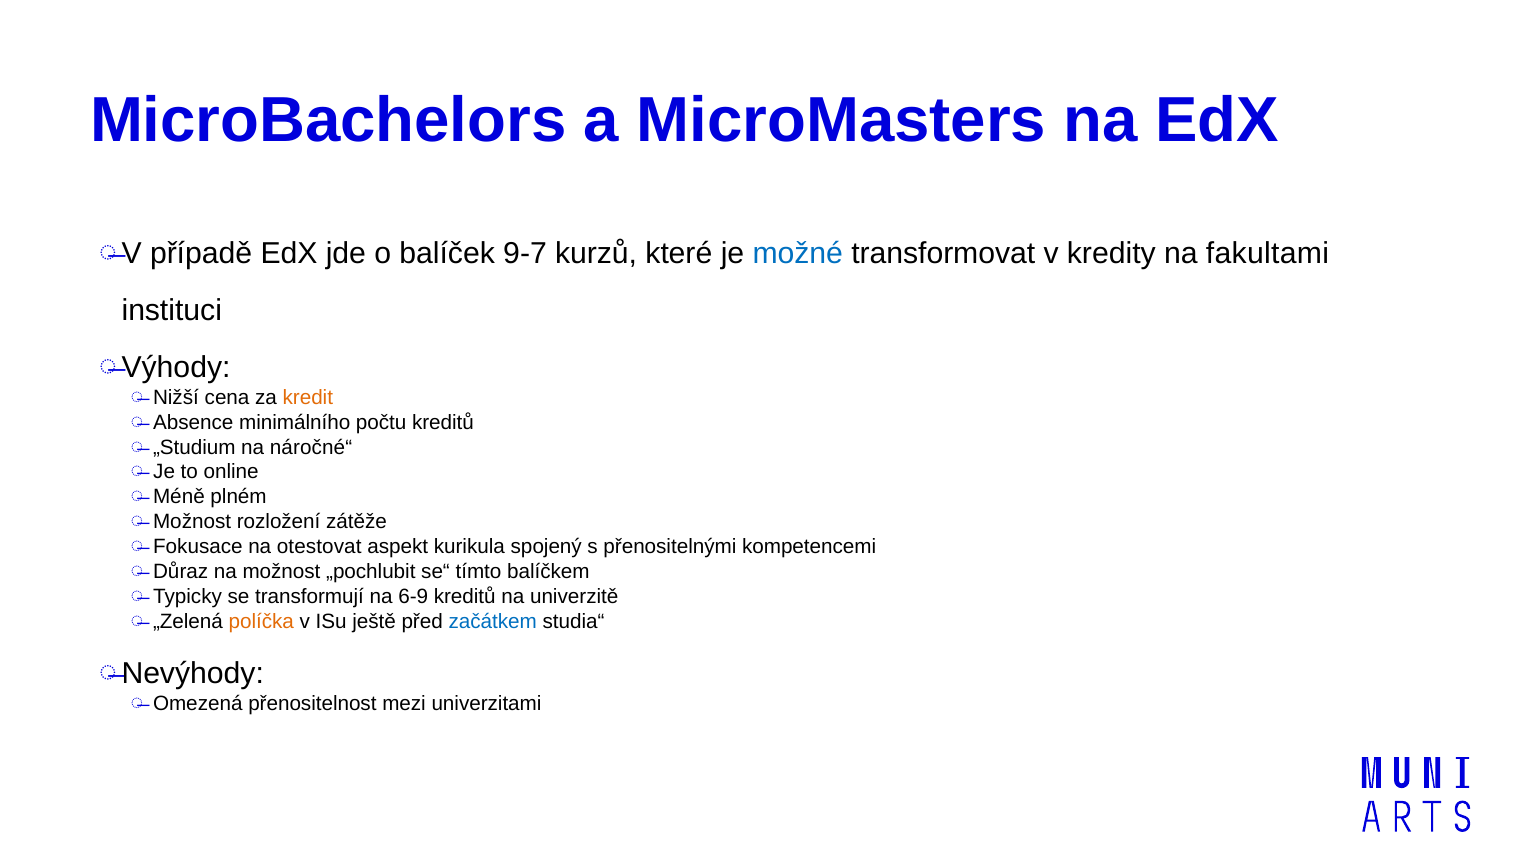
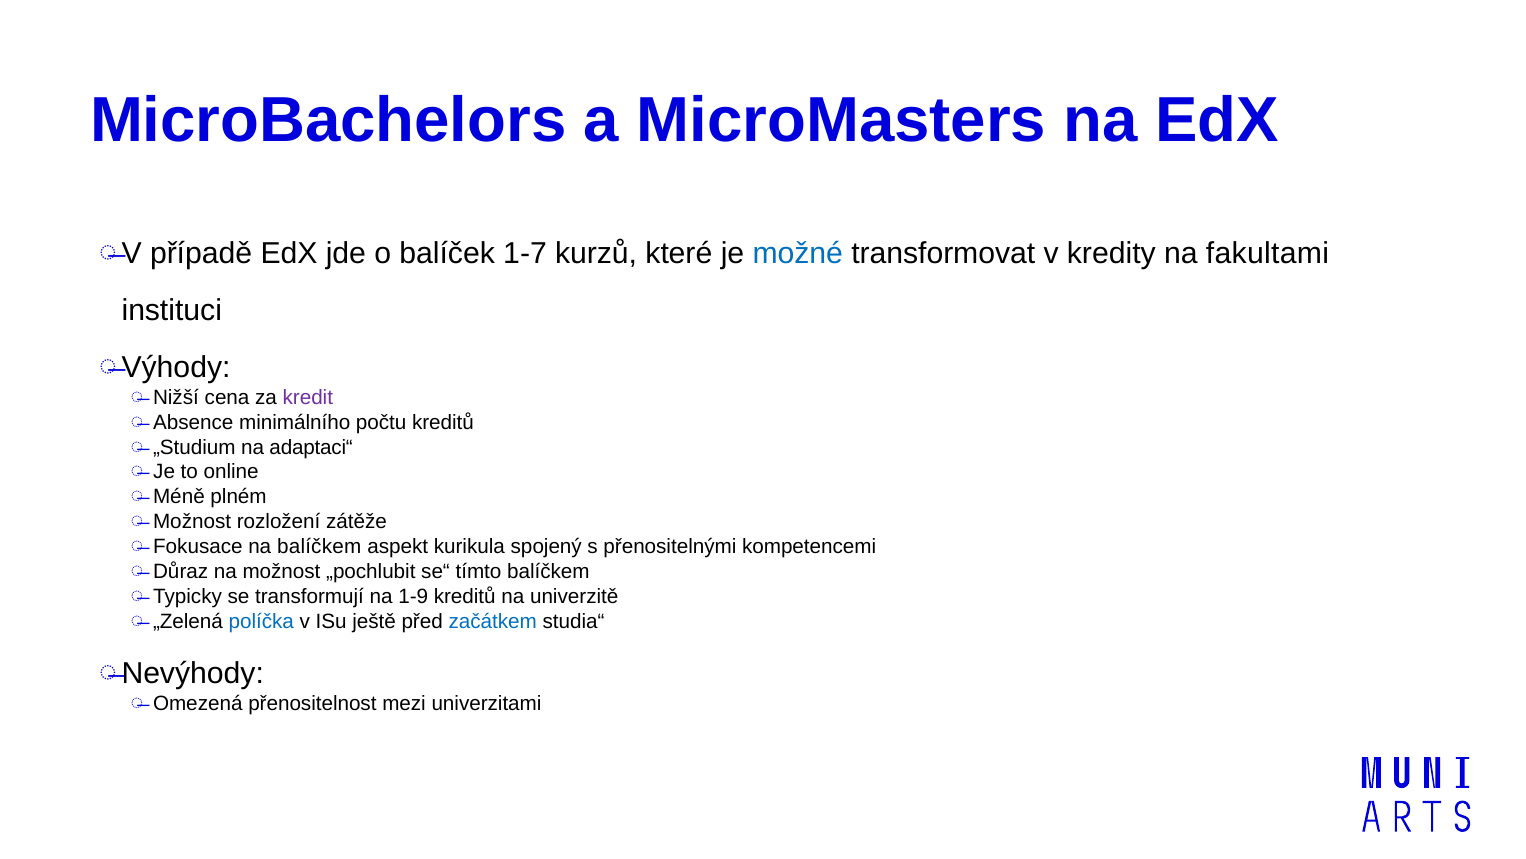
9-7: 9-7 -> 1-7
kredit colour: orange -> purple
náročné“: náročné“ -> adaptaci“
na otestovat: otestovat -> balíčkem
6-9: 6-9 -> 1-9
políčka colour: orange -> blue
